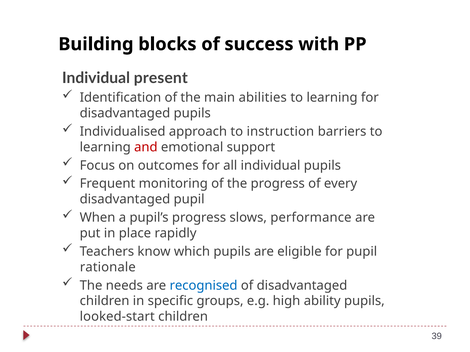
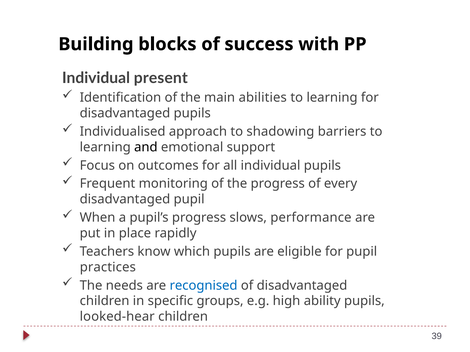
instruction: instruction -> shadowing
and colour: red -> black
rationale: rationale -> practices
looked-start: looked-start -> looked-hear
